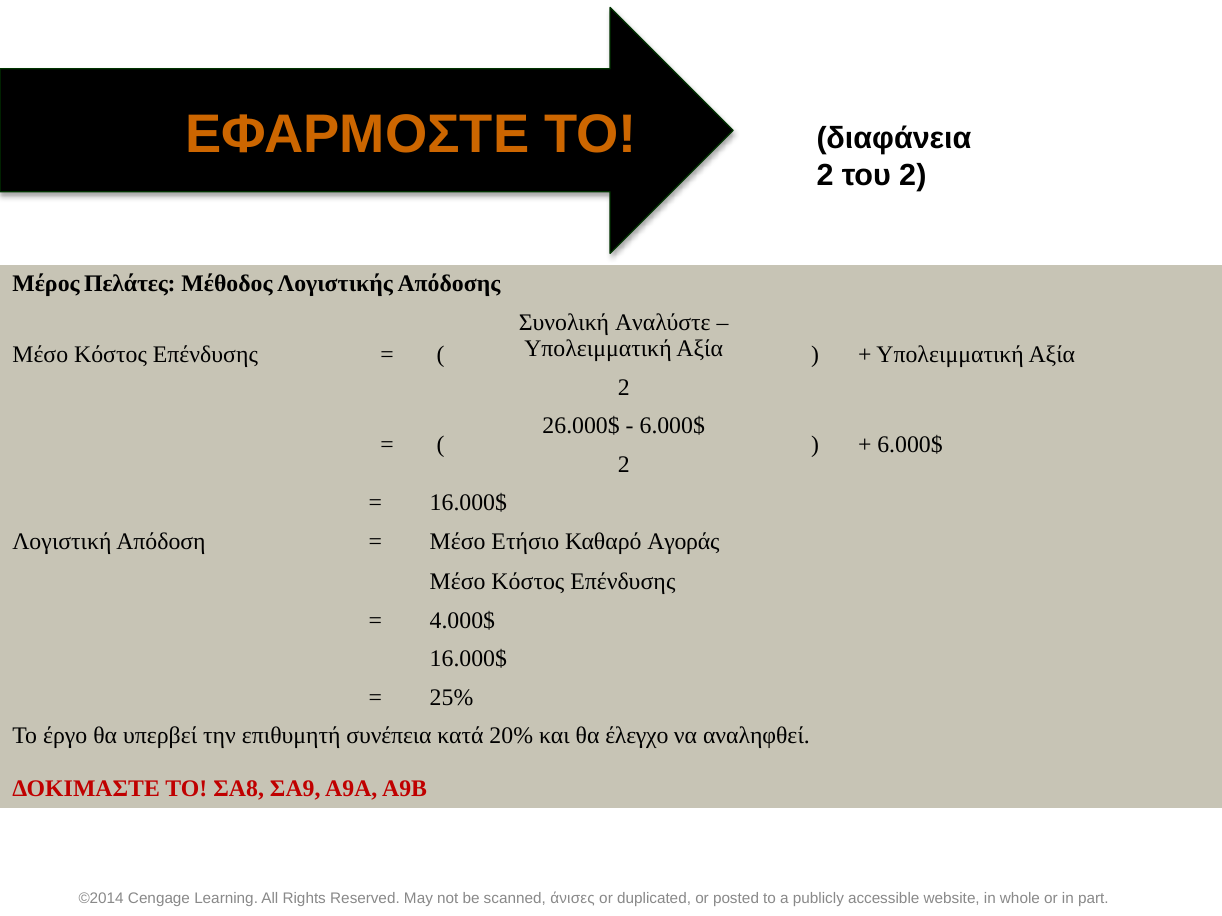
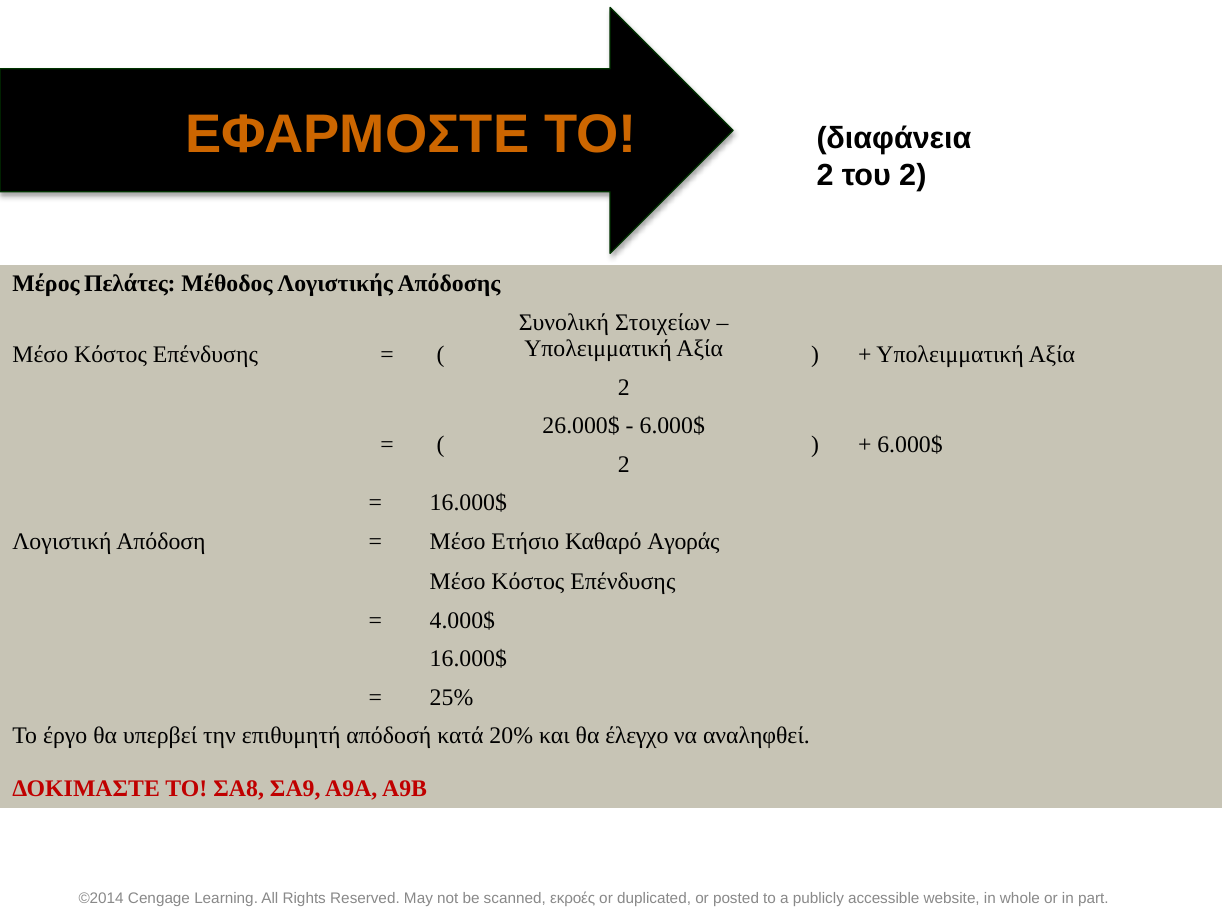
Αναλύστε: Αναλύστε -> Στοιχείων
συνέπεια: συνέπεια -> απόδοσή
άνισες: άνισες -> εκροές
